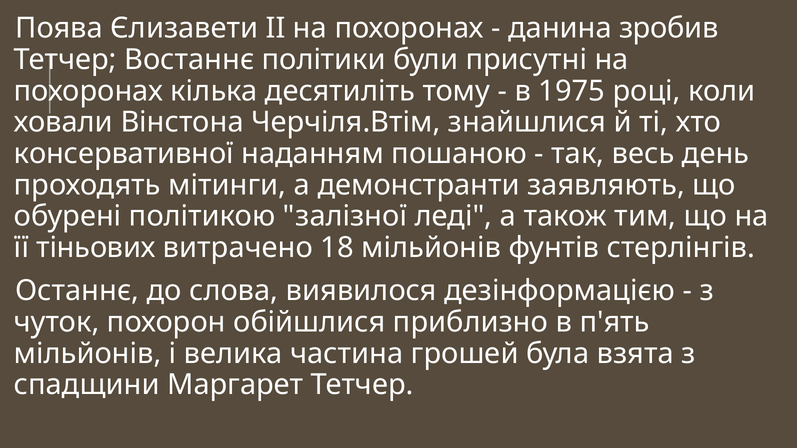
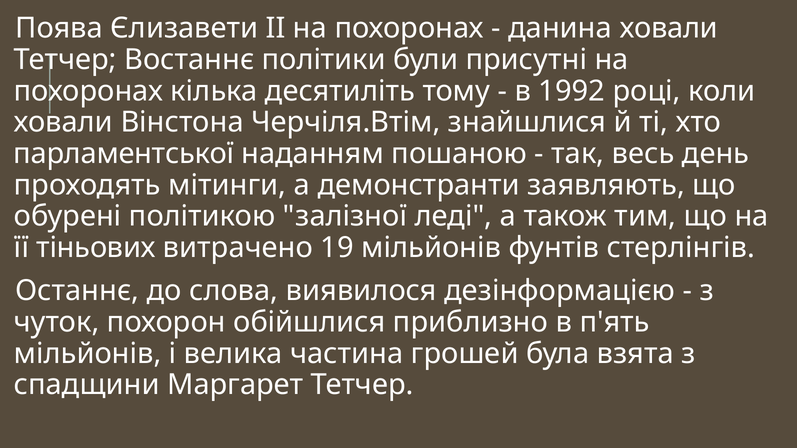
данина зробив: зробив -> ховали
1975: 1975 -> 1992
консервативної: консервативної -> парламентської
18: 18 -> 19
